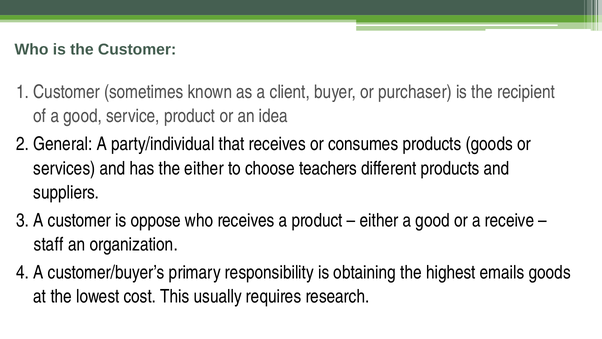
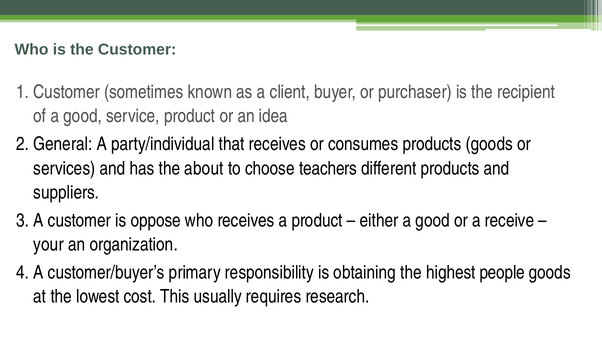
the either: either -> about
staff: staff -> your
emails: emails -> people
